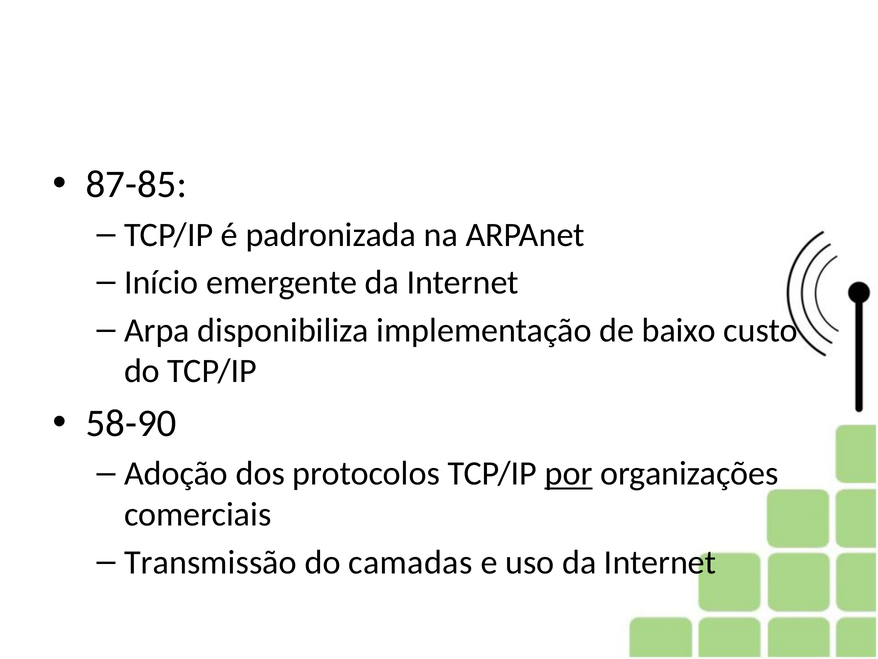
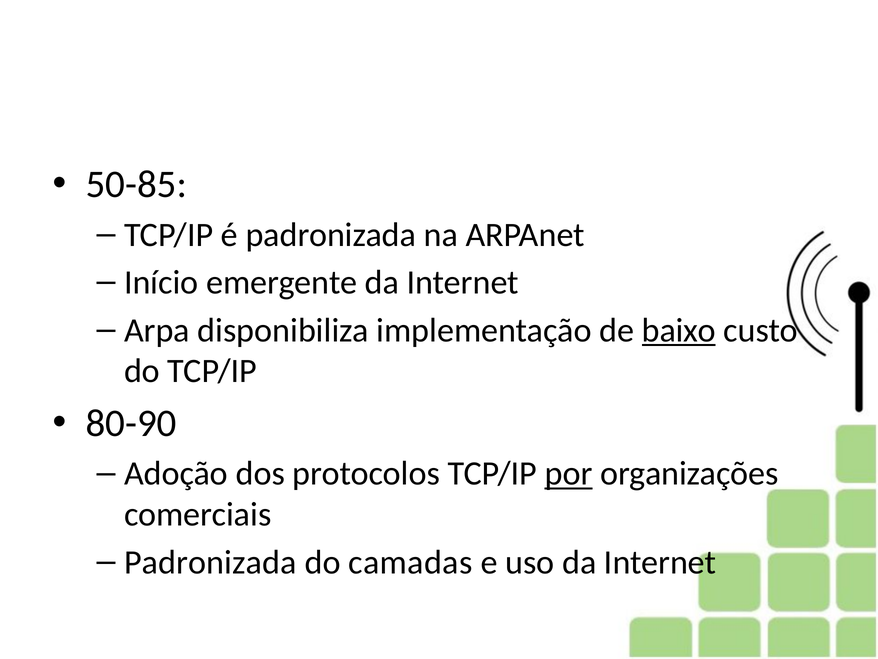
87-85: 87-85 -> 50-85
baixo underline: none -> present
58-90: 58-90 -> 80-90
Transmissão at (210, 562): Transmissão -> Padronizada
